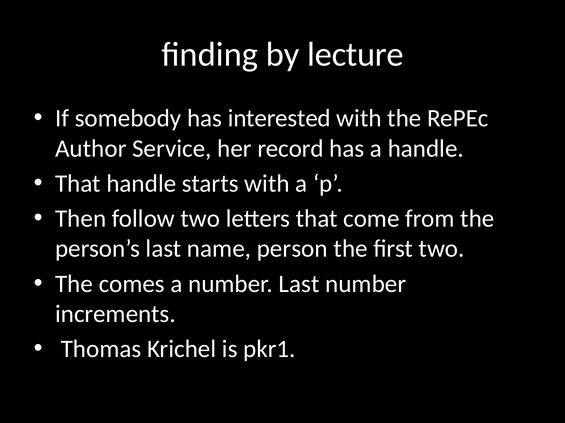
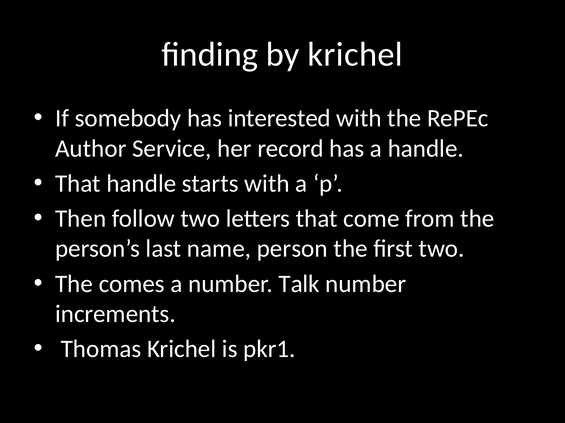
by lecture: lecture -> krichel
number Last: Last -> Talk
